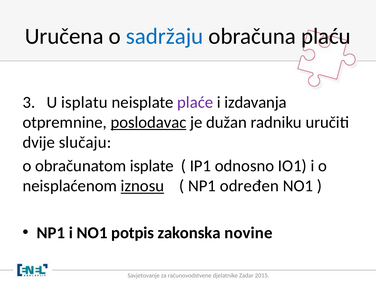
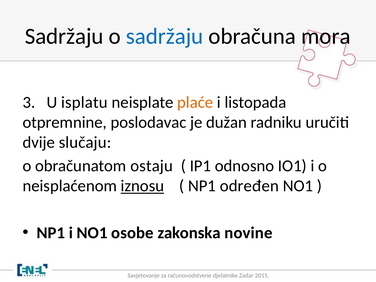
Uručena at (64, 36): Uručena -> Sadržaju
plaću: plaću -> mora
plaće colour: purple -> orange
izdavanja: izdavanja -> listopada
poslodavac underline: present -> none
isplate: isplate -> ostaju
potpis: potpis -> osobe
